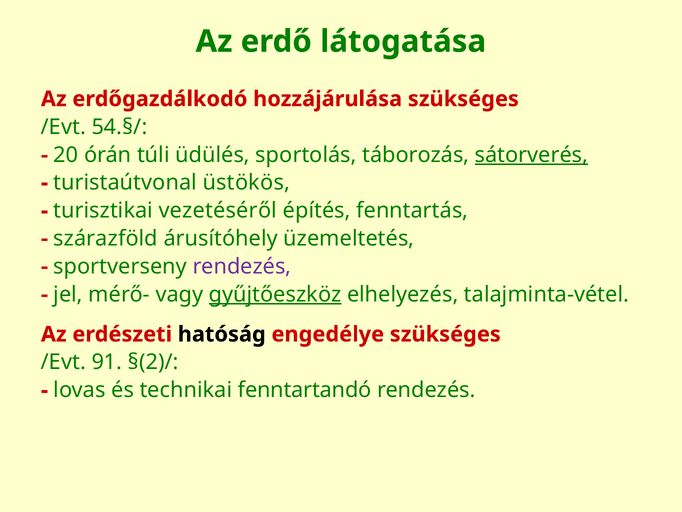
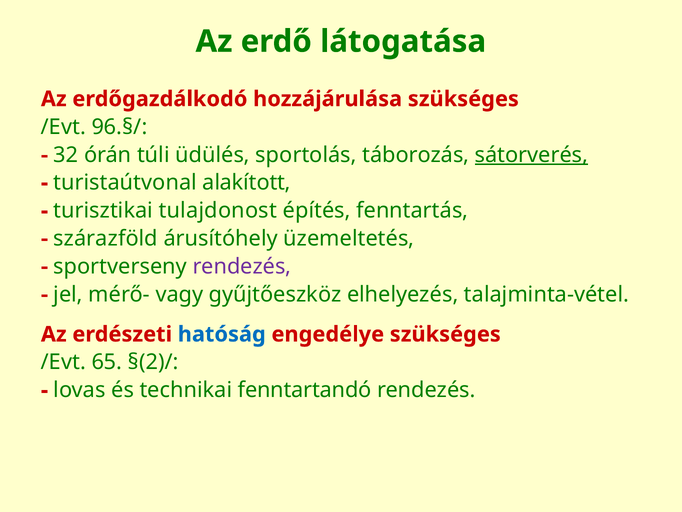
54.§/: 54.§/ -> 96.§/
20: 20 -> 32
üstökös: üstökös -> alakított
vezetéséről: vezetéséről -> tulajdonost
gyűjtőeszköz underline: present -> none
hatóság colour: black -> blue
91: 91 -> 65
